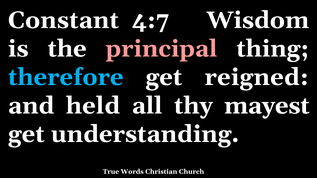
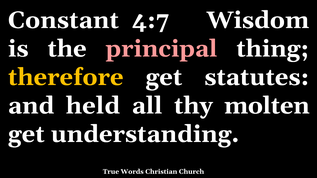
therefore colour: light blue -> yellow
reigned: reigned -> statutes
mayest: mayest -> molten
